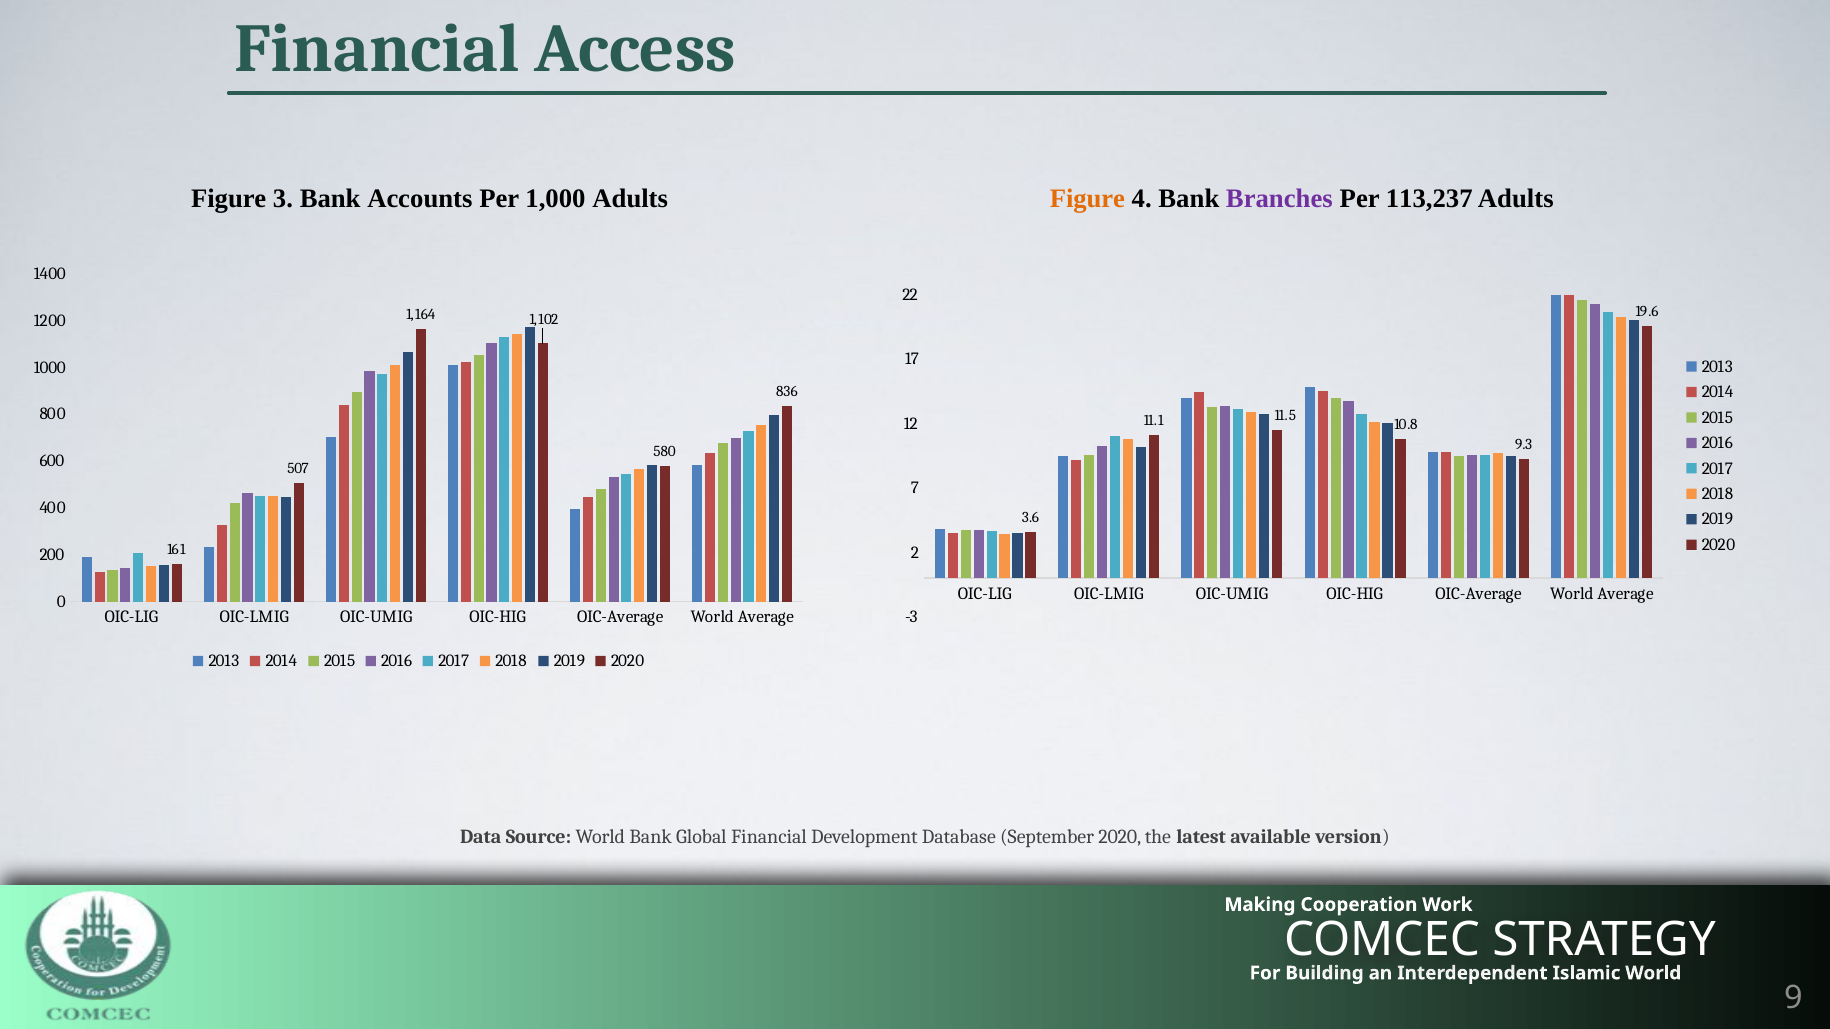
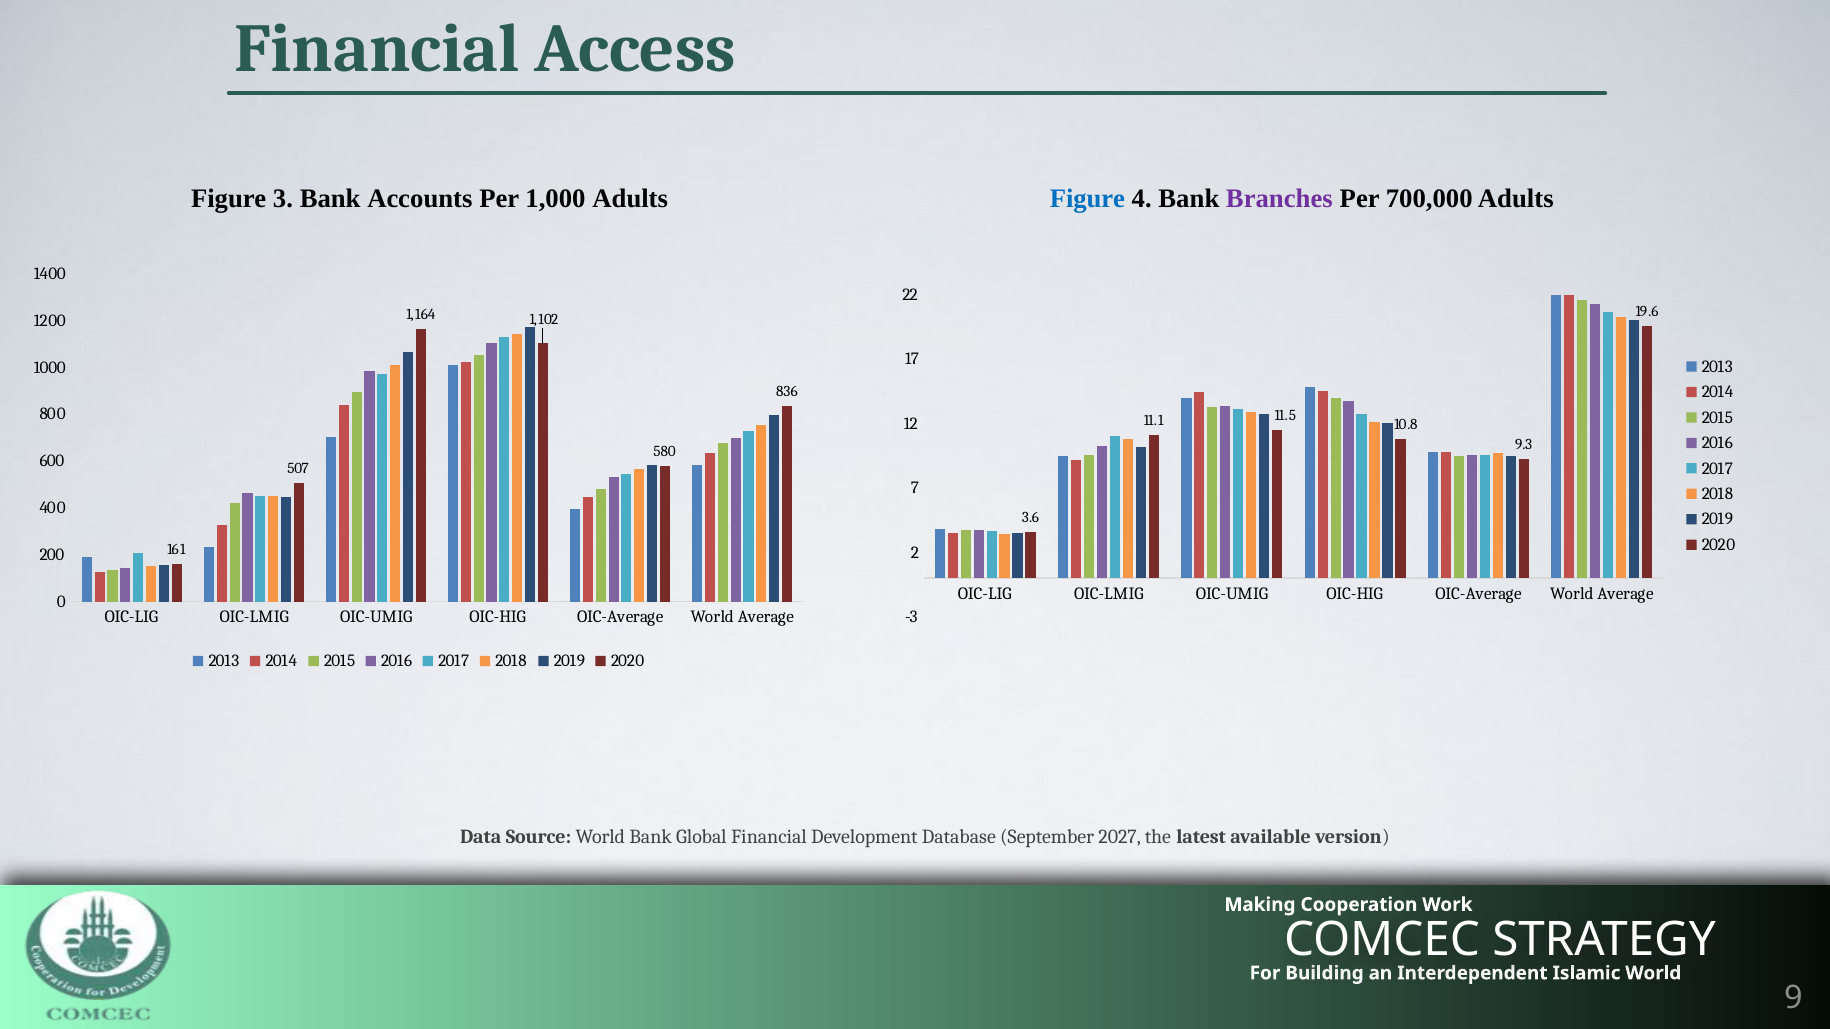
Figure at (1087, 199) colour: orange -> blue
113,237: 113,237 -> 700,000
September 2020: 2020 -> 2027
